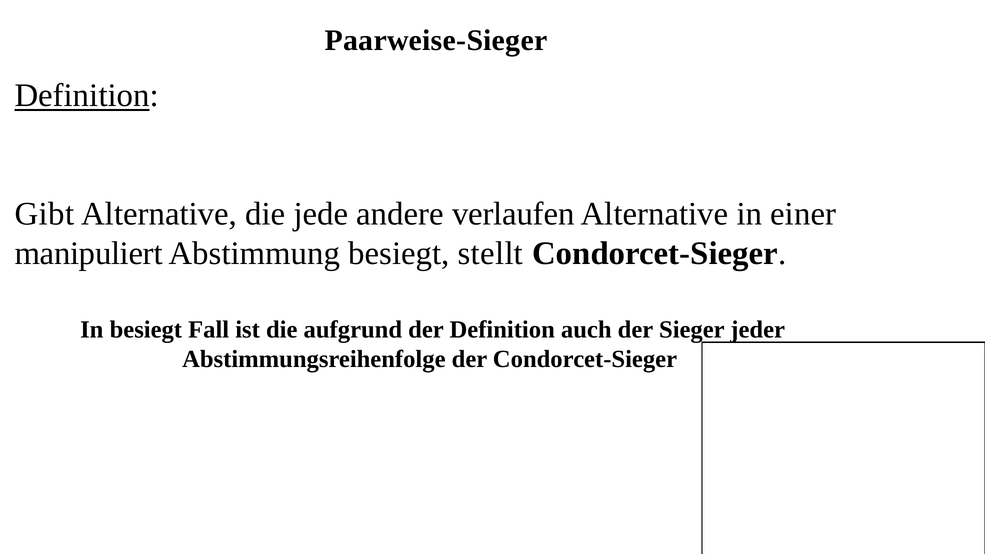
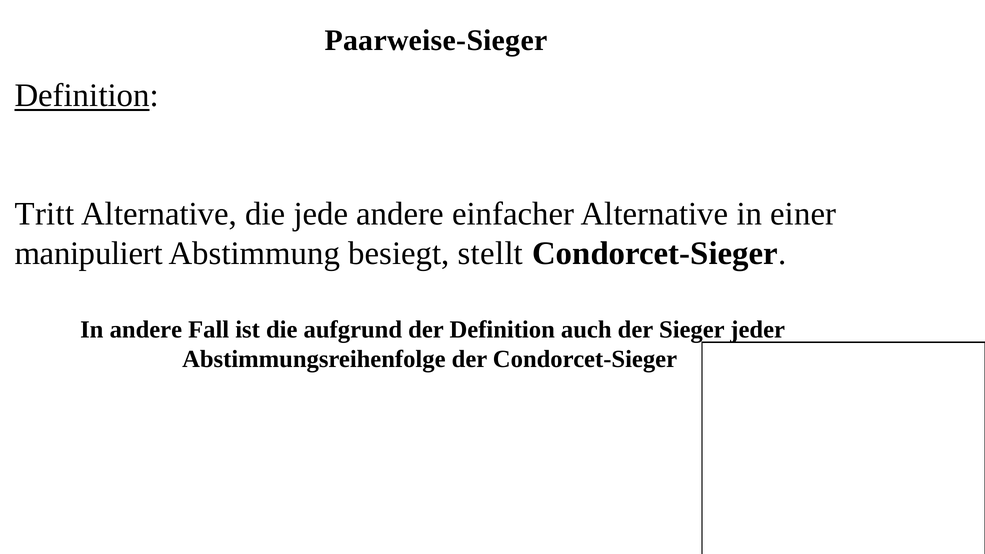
Gibt: Gibt -> Tritt
verlaufen: verlaufen -> einfacher
In besiegt: besiegt -> andere
